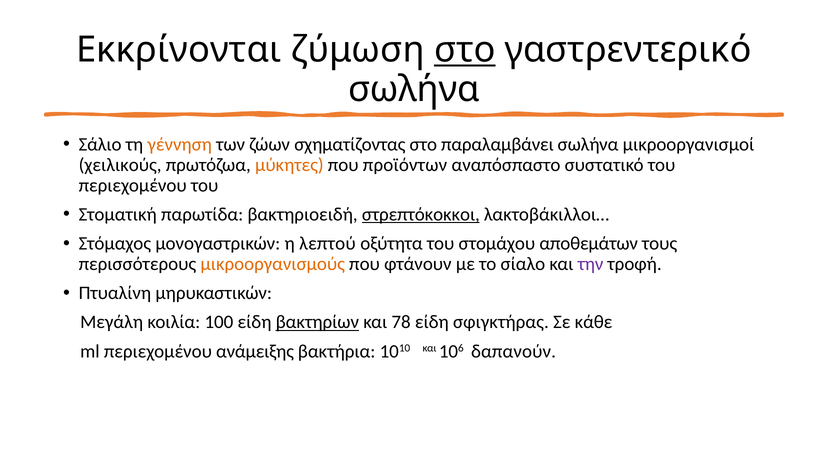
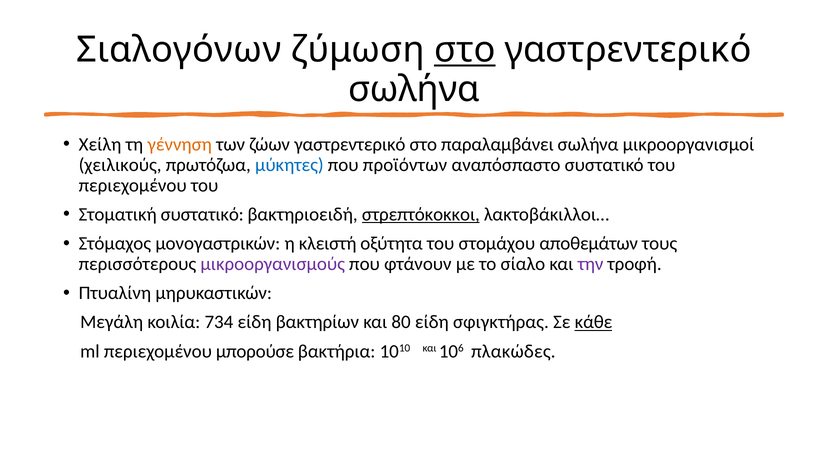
Εκκρίνονται: Εκκρίνονται -> Σιαλογόνων
Σάλιο: Σάλιο -> Χείλη
ζώων σχηματίζοντας: σχηματίζοντας -> γαστρεντερικό
μύκητες colour: orange -> blue
Στοματική παρωτίδα: παρωτίδα -> συστατικό
λεπτού: λεπτού -> κλειστή
μικροοργανισμούς colour: orange -> purple
100: 100 -> 734
βακτηρίων underline: present -> none
78: 78 -> 80
κάθε underline: none -> present
ανάμειξης: ανάμειξης -> μπορούσε
δαπανούν: δαπανούν -> πλακώδες
